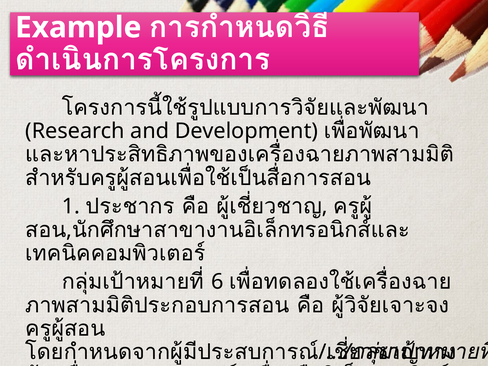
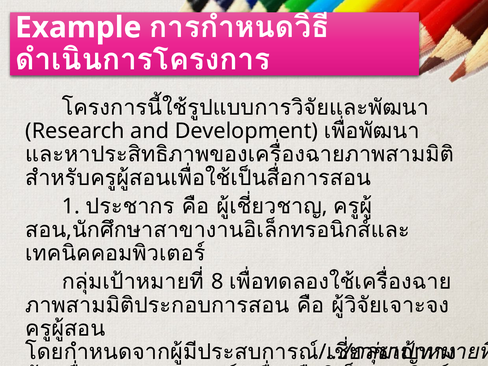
6: 6 -> 8
